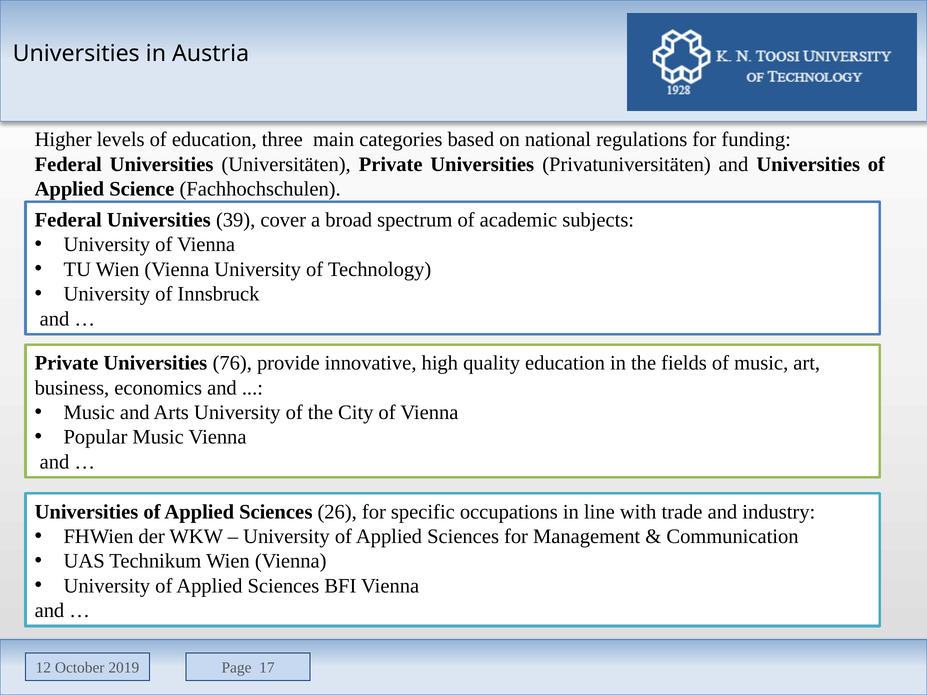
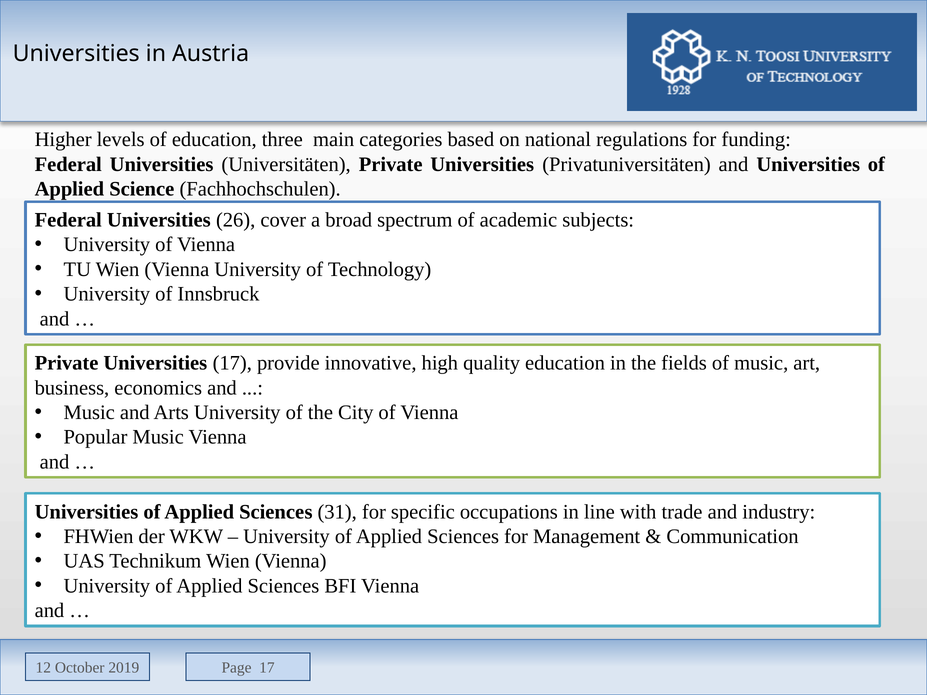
39: 39 -> 26
Universities 76: 76 -> 17
26: 26 -> 31
